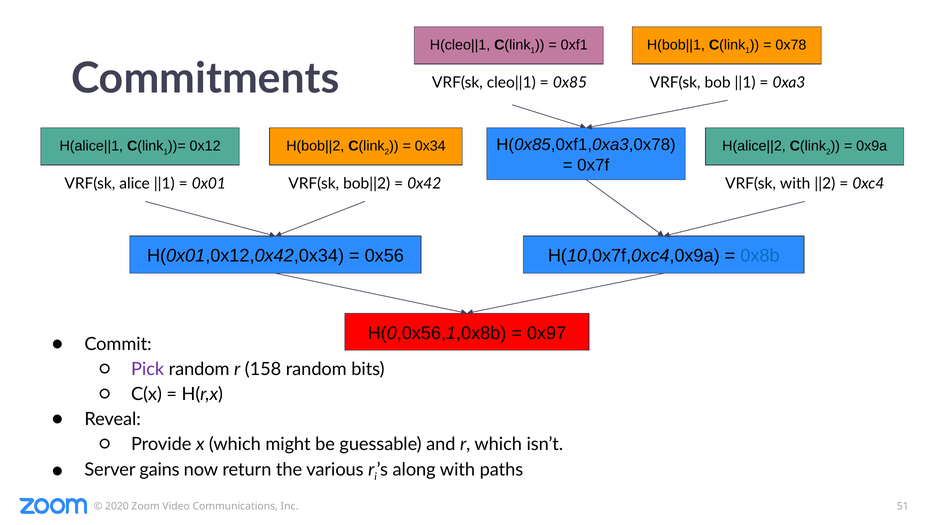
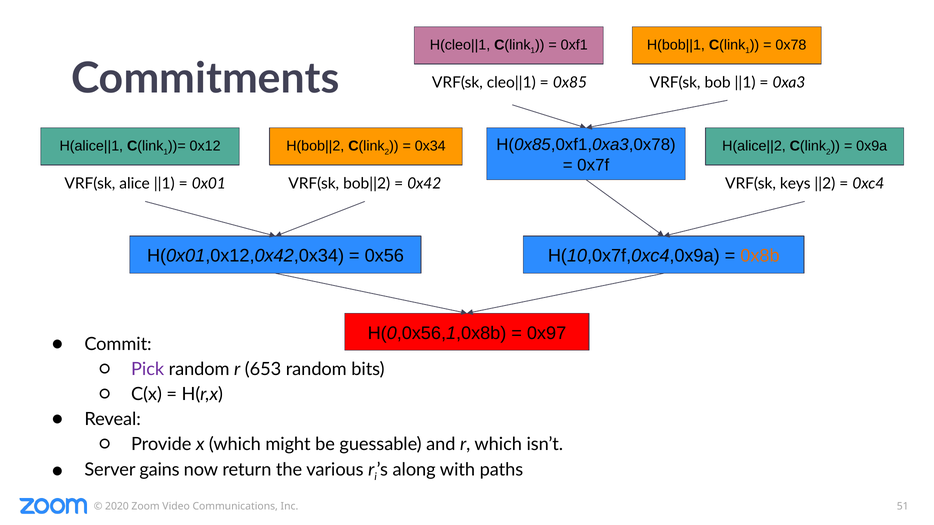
VRF(sk with: with -> keys
0x8b colour: blue -> orange
158: 158 -> 653
